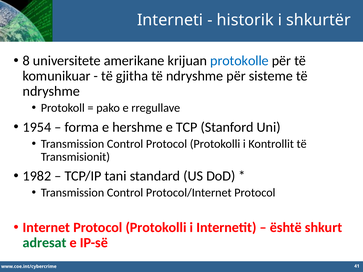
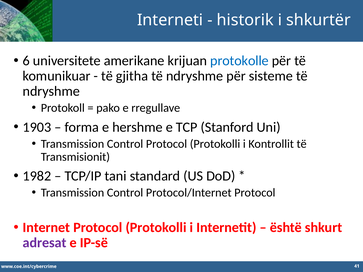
8: 8 -> 6
1954: 1954 -> 1903
adresat colour: green -> purple
